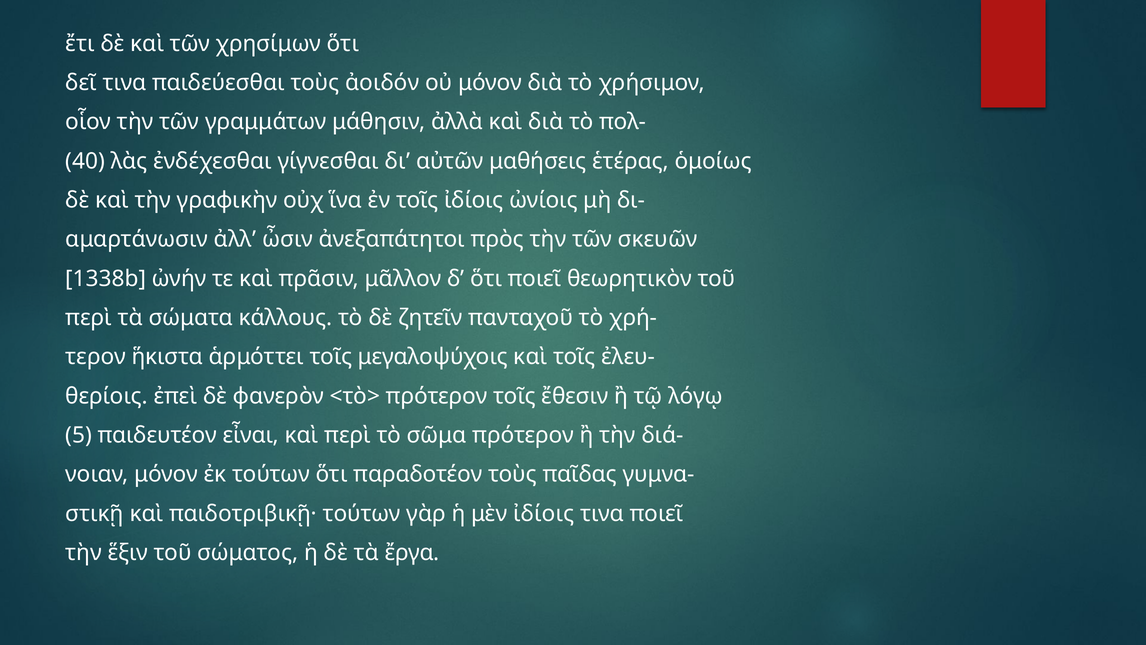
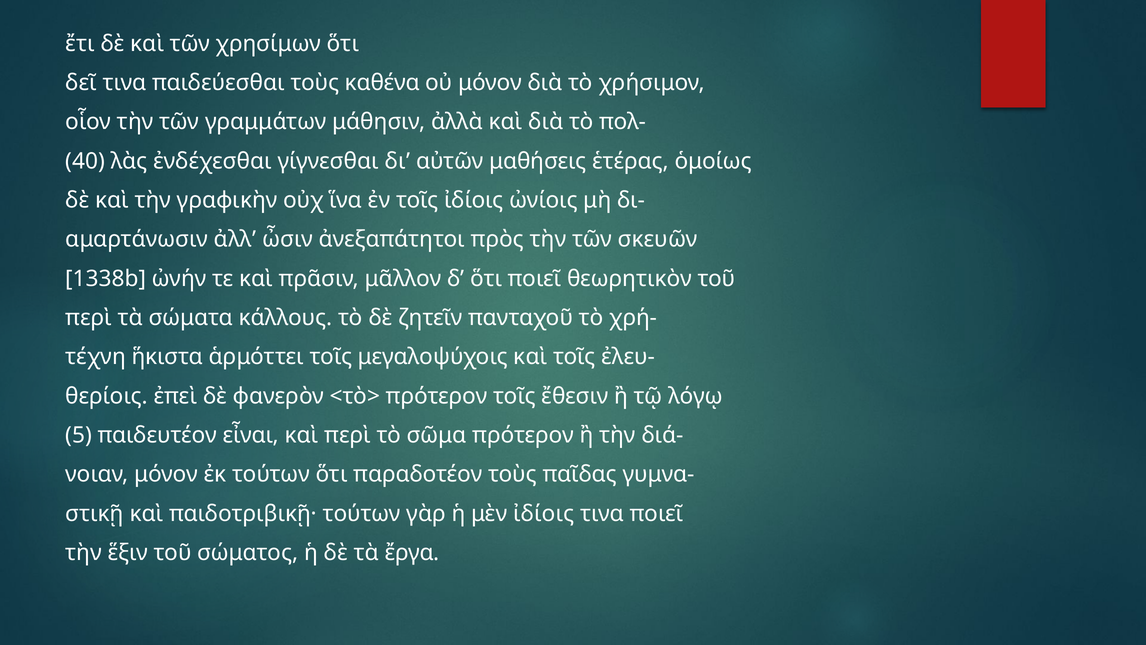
ἀοιδόν: ἀοιδόν -> καθένα
τερον: τερον -> τέχνη
